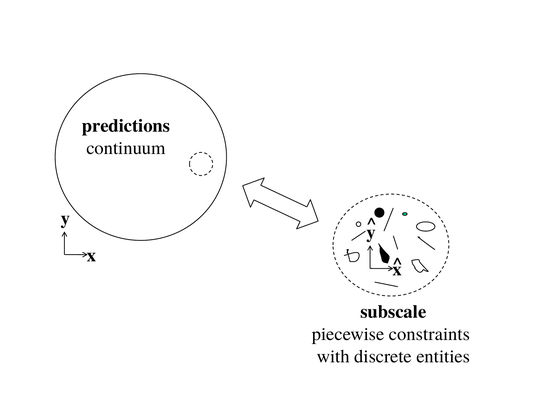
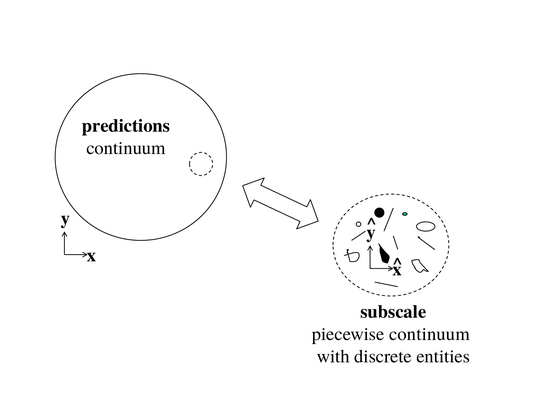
piecewise constraints: constraints -> continuum
